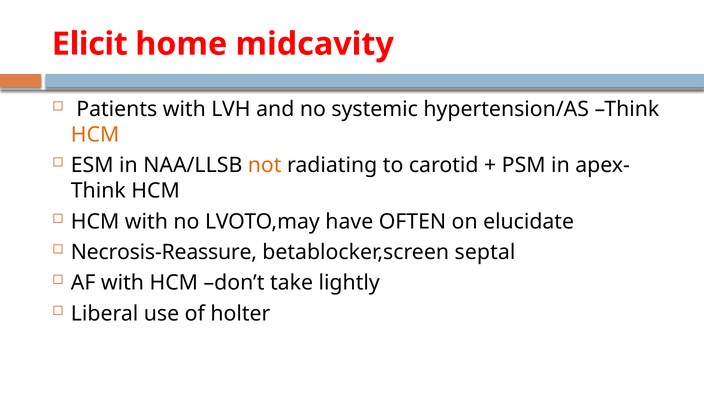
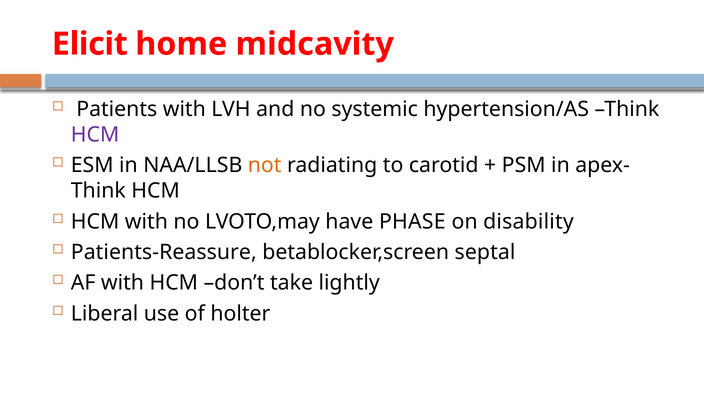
HCM at (95, 135) colour: orange -> purple
OFTEN: OFTEN -> PHASE
elucidate: elucidate -> disability
Necrosis-Reassure: Necrosis-Reassure -> Patients-Reassure
